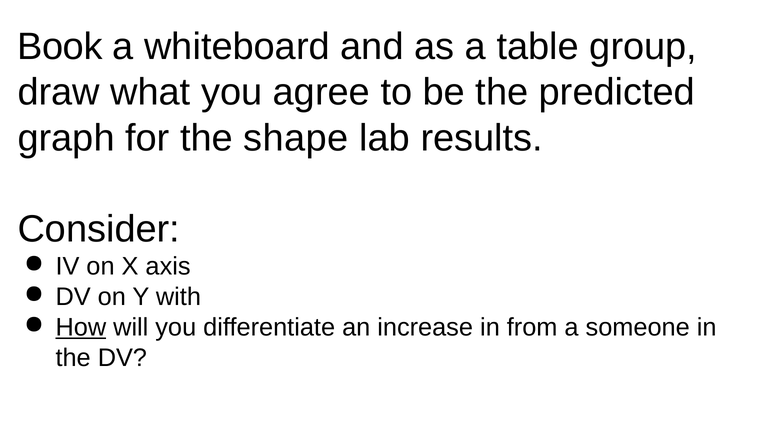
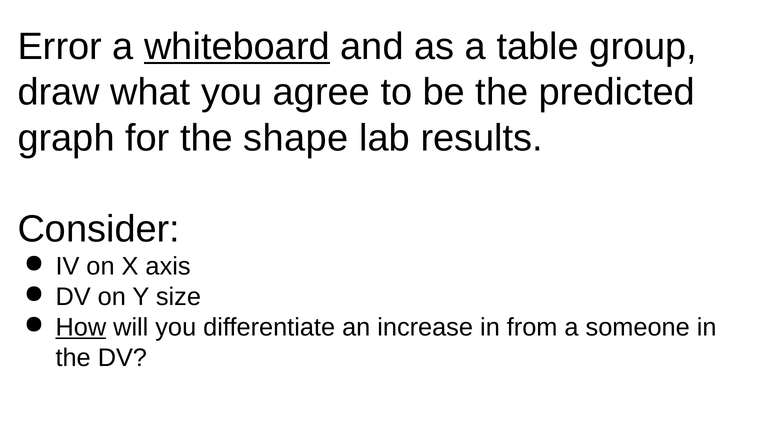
Book: Book -> Error
whiteboard underline: none -> present
with: with -> size
